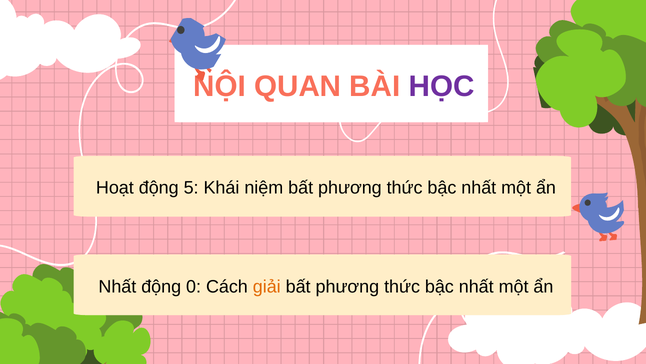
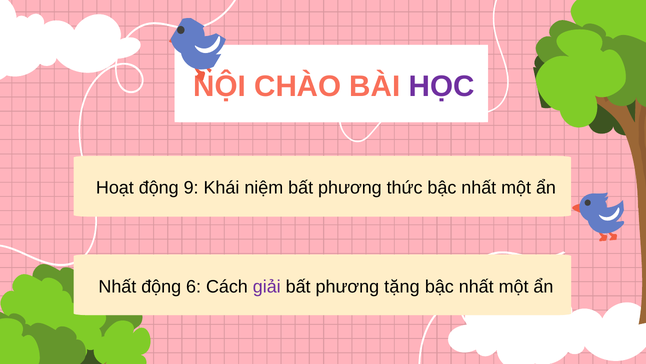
QUAN: QUAN -> CHÀO
5: 5 -> 9
0: 0 -> 6
giải colour: orange -> purple
thức at (402, 286): thức -> tặng
